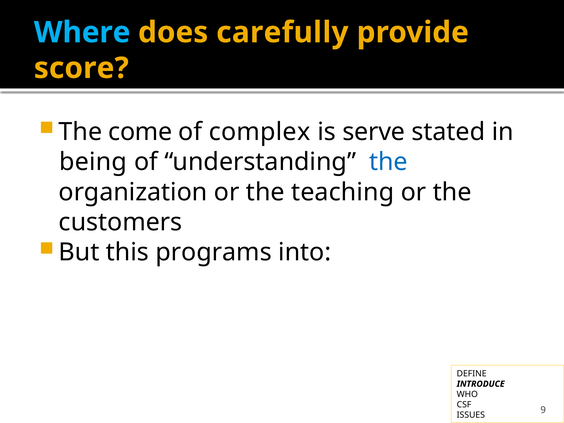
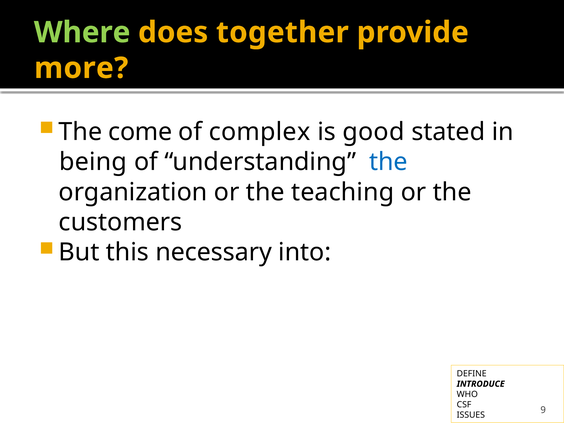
Where colour: light blue -> light green
carefully: carefully -> together
score: score -> more
serve: serve -> good
programs: programs -> necessary
